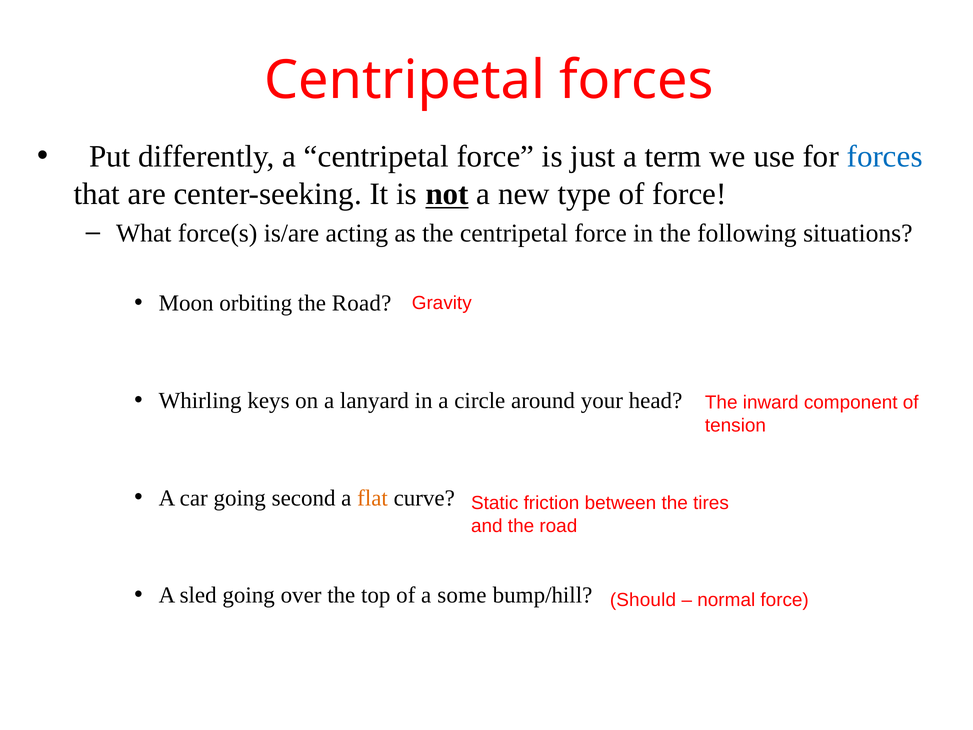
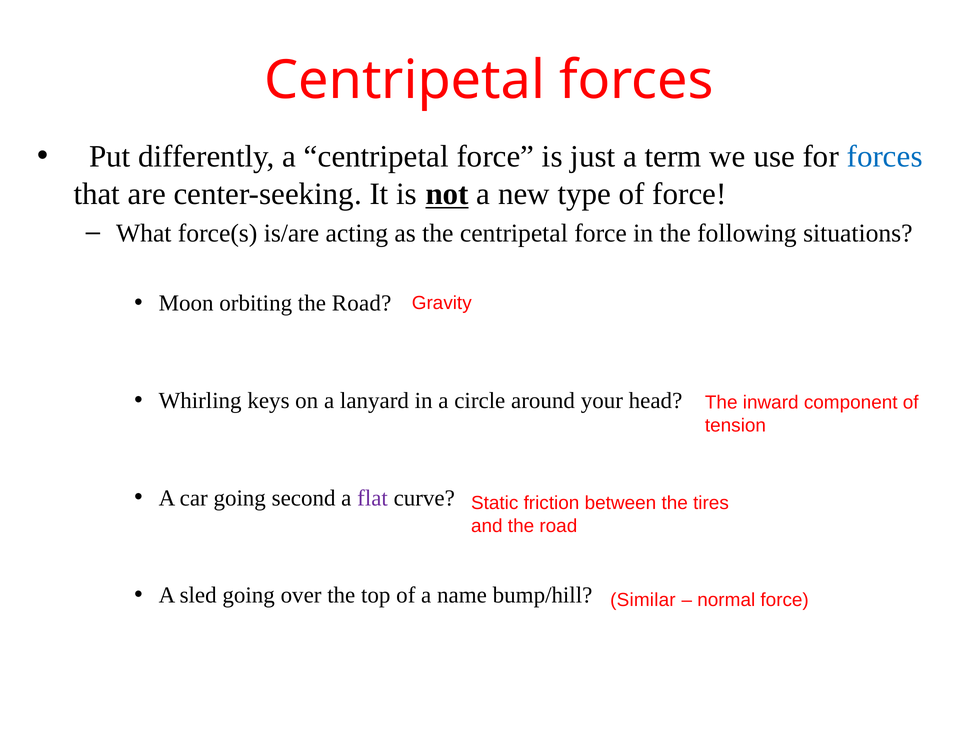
flat colour: orange -> purple
some: some -> name
Should: Should -> Similar
